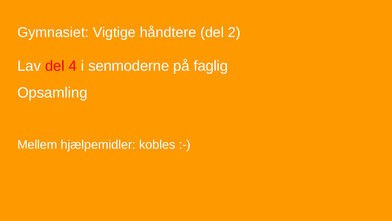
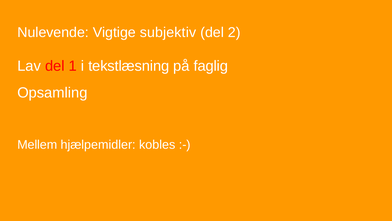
Gymnasiet: Gymnasiet -> Nulevende
håndtere: håndtere -> subjektiv
4: 4 -> 1
senmoderne: senmoderne -> tekstlæsning
